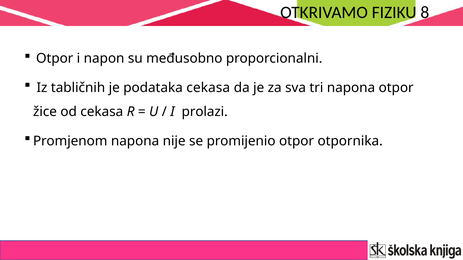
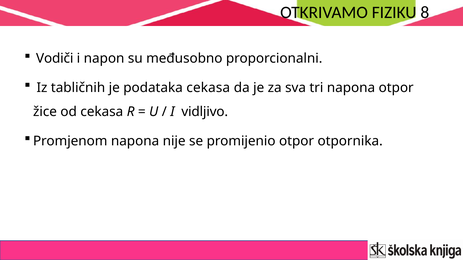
Otpor at (55, 59): Otpor -> Vodiči
prolazi: prolazi -> vidljivo
